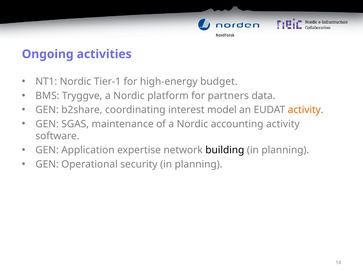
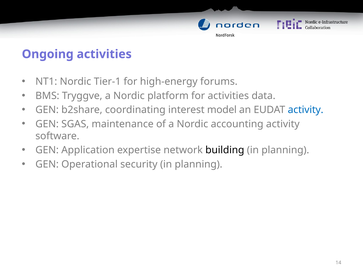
budget: budget -> forums
for partners: partners -> activities
activity at (306, 110) colour: orange -> blue
